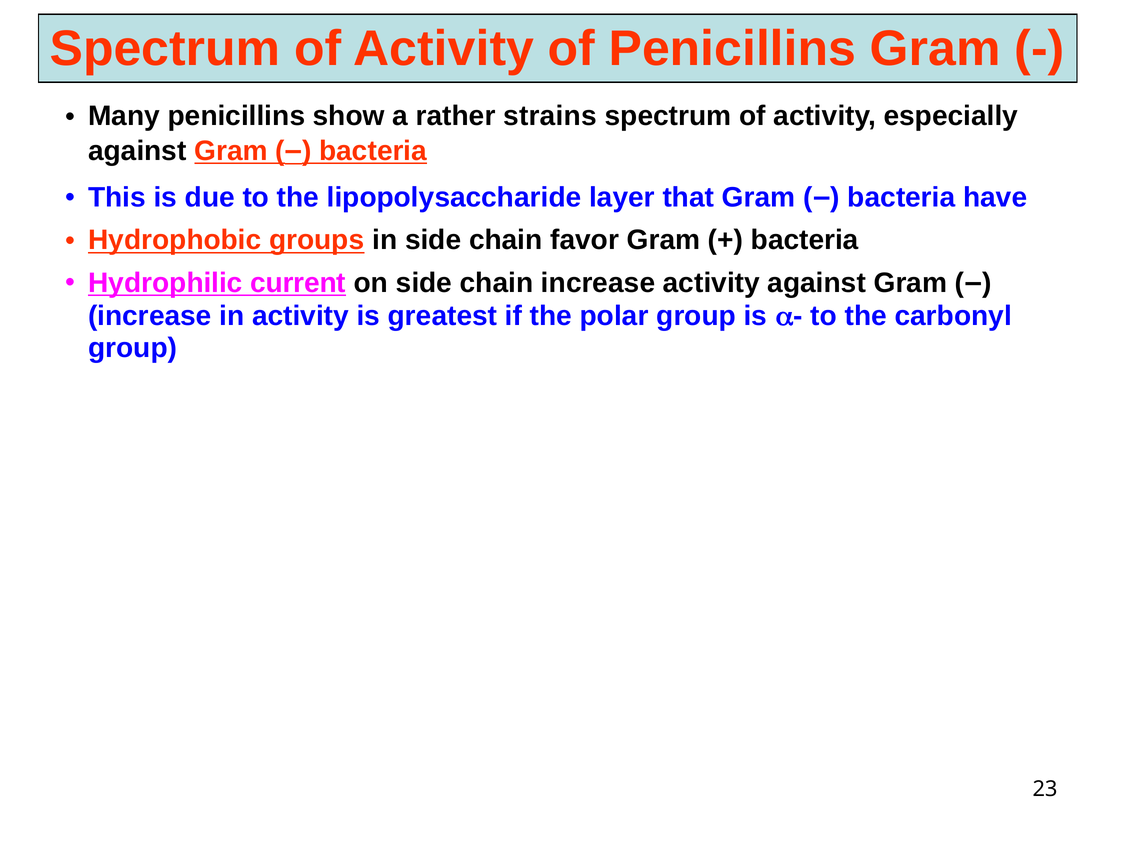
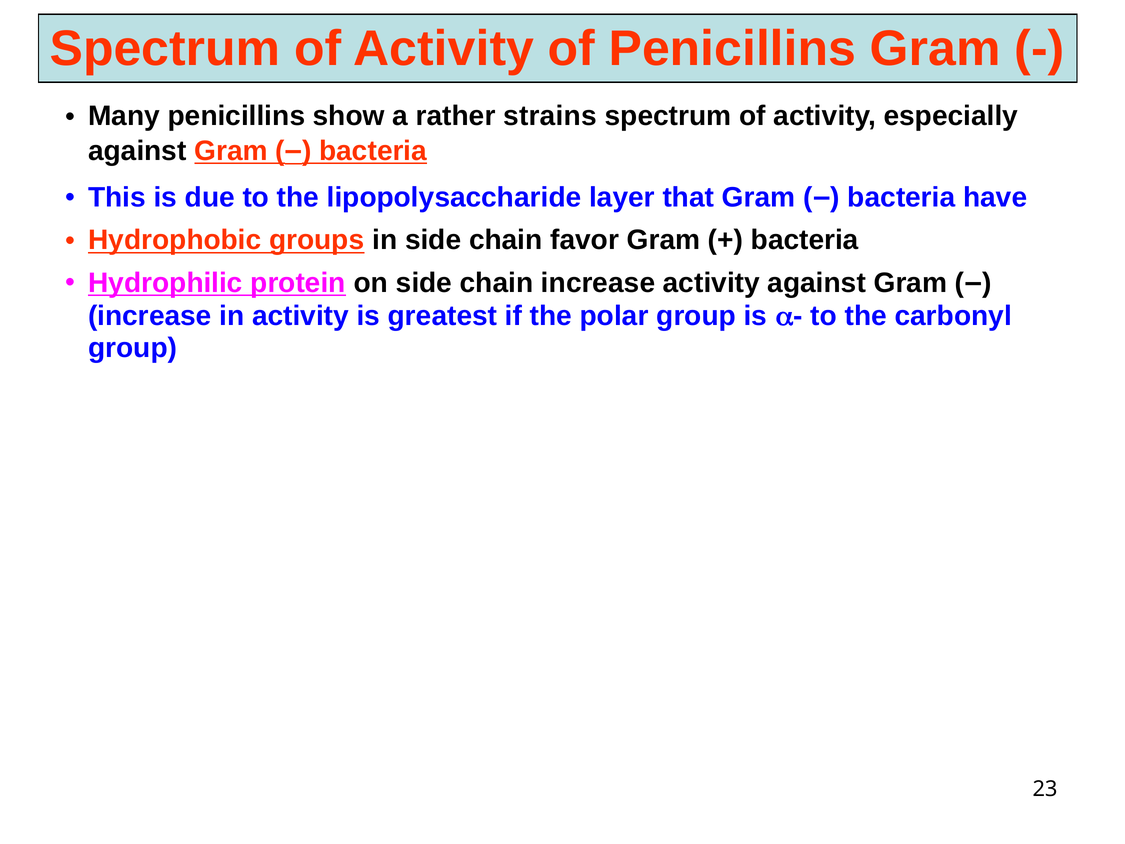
current: current -> protein
